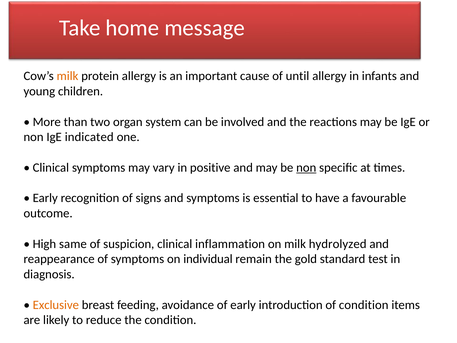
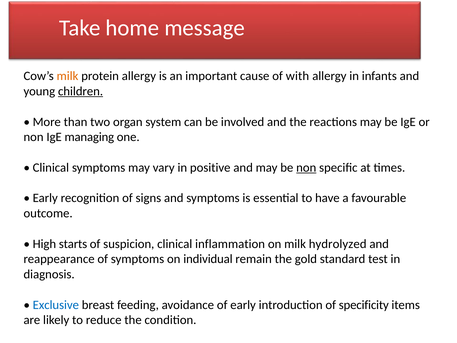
until: until -> with
children underline: none -> present
indicated: indicated -> managing
same: same -> starts
Exclusive colour: orange -> blue
of condition: condition -> specificity
